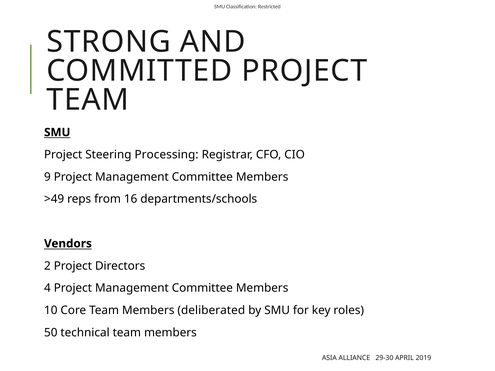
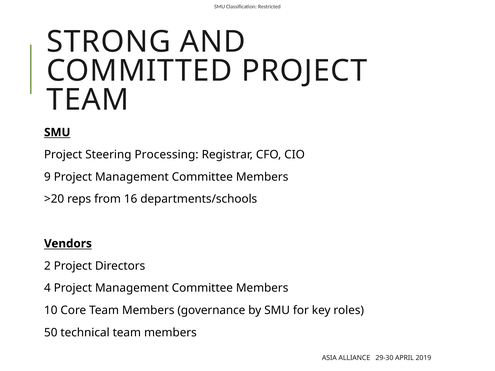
>49: >49 -> >20
deliberated: deliberated -> governance
